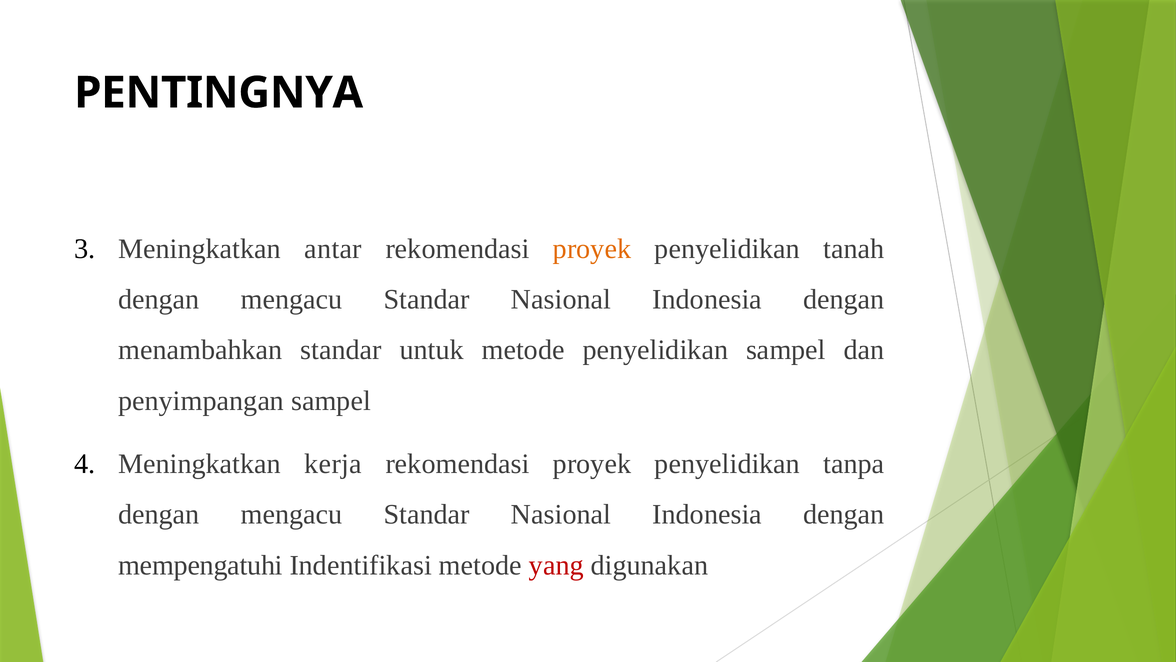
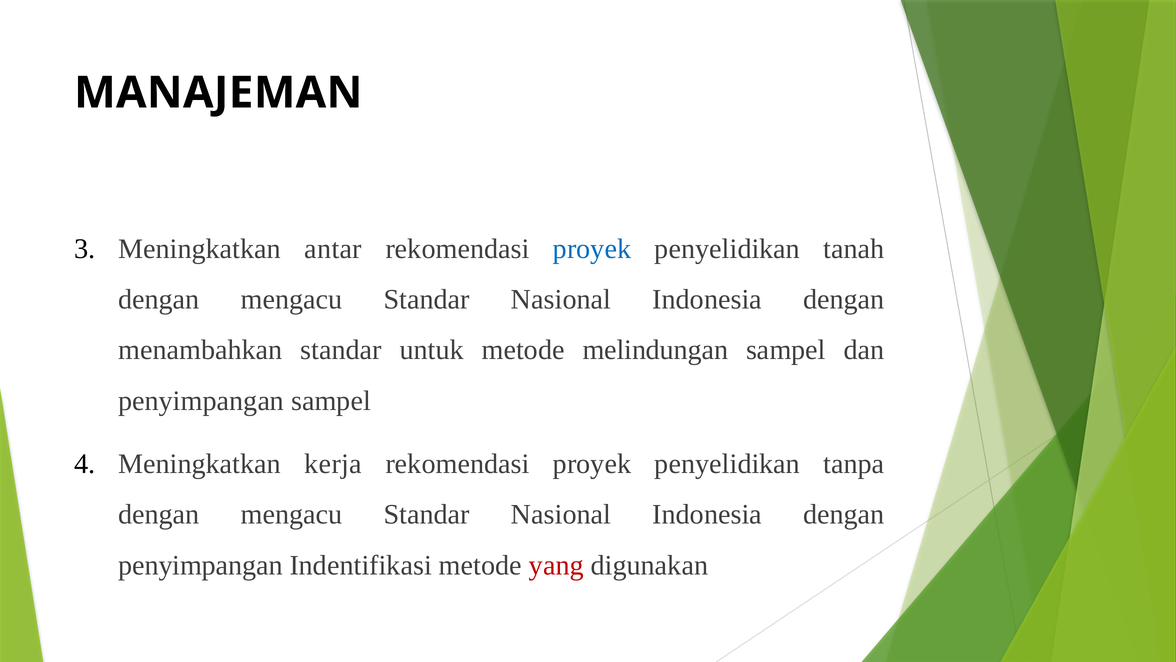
PENTINGNYA: PENTINGNYA -> MANAJEMAN
proyek at (592, 249) colour: orange -> blue
metode penyelidikan: penyelidikan -> melindungan
mempengatuhi at (200, 565): mempengatuhi -> penyimpangan
